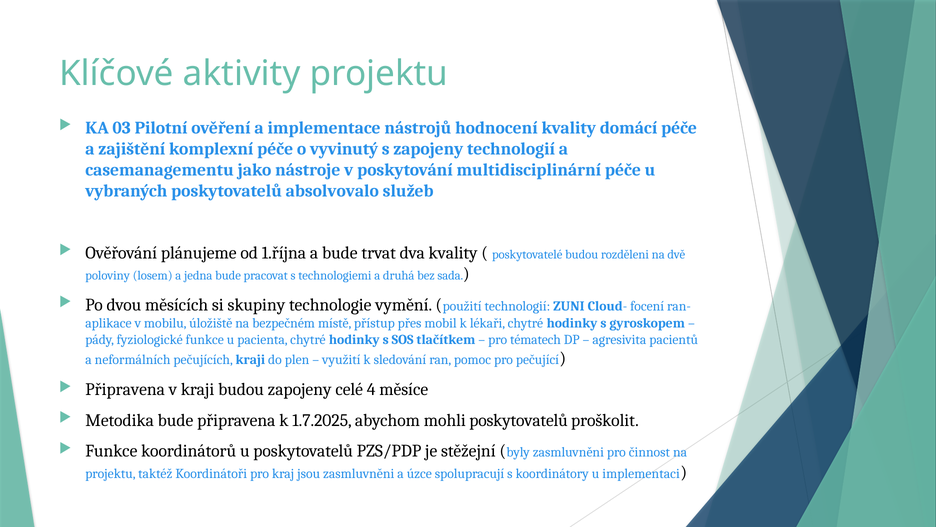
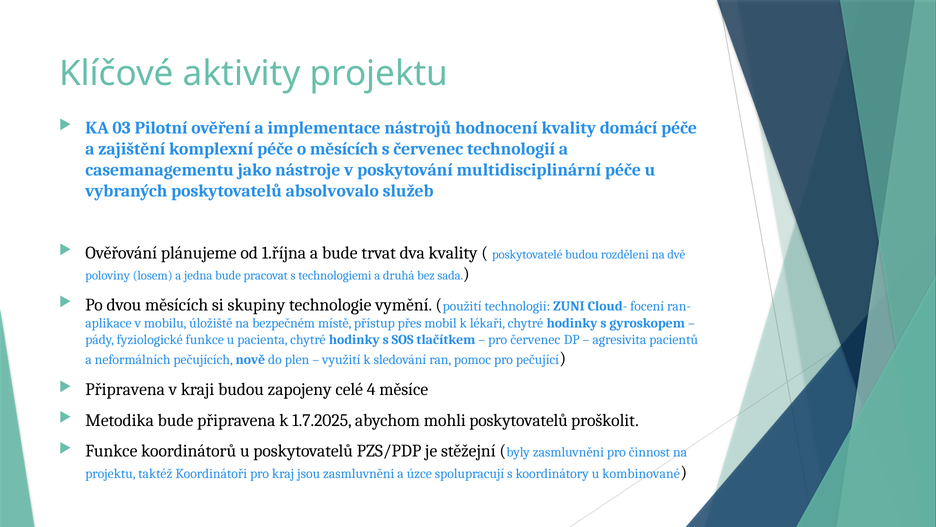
o vyvinutý: vyvinutý -> měsících
s zapojeny: zapojeny -> červenec
pro tématech: tématech -> červenec
pečujících kraji: kraji -> nově
implementaci: implementaci -> kombinované
